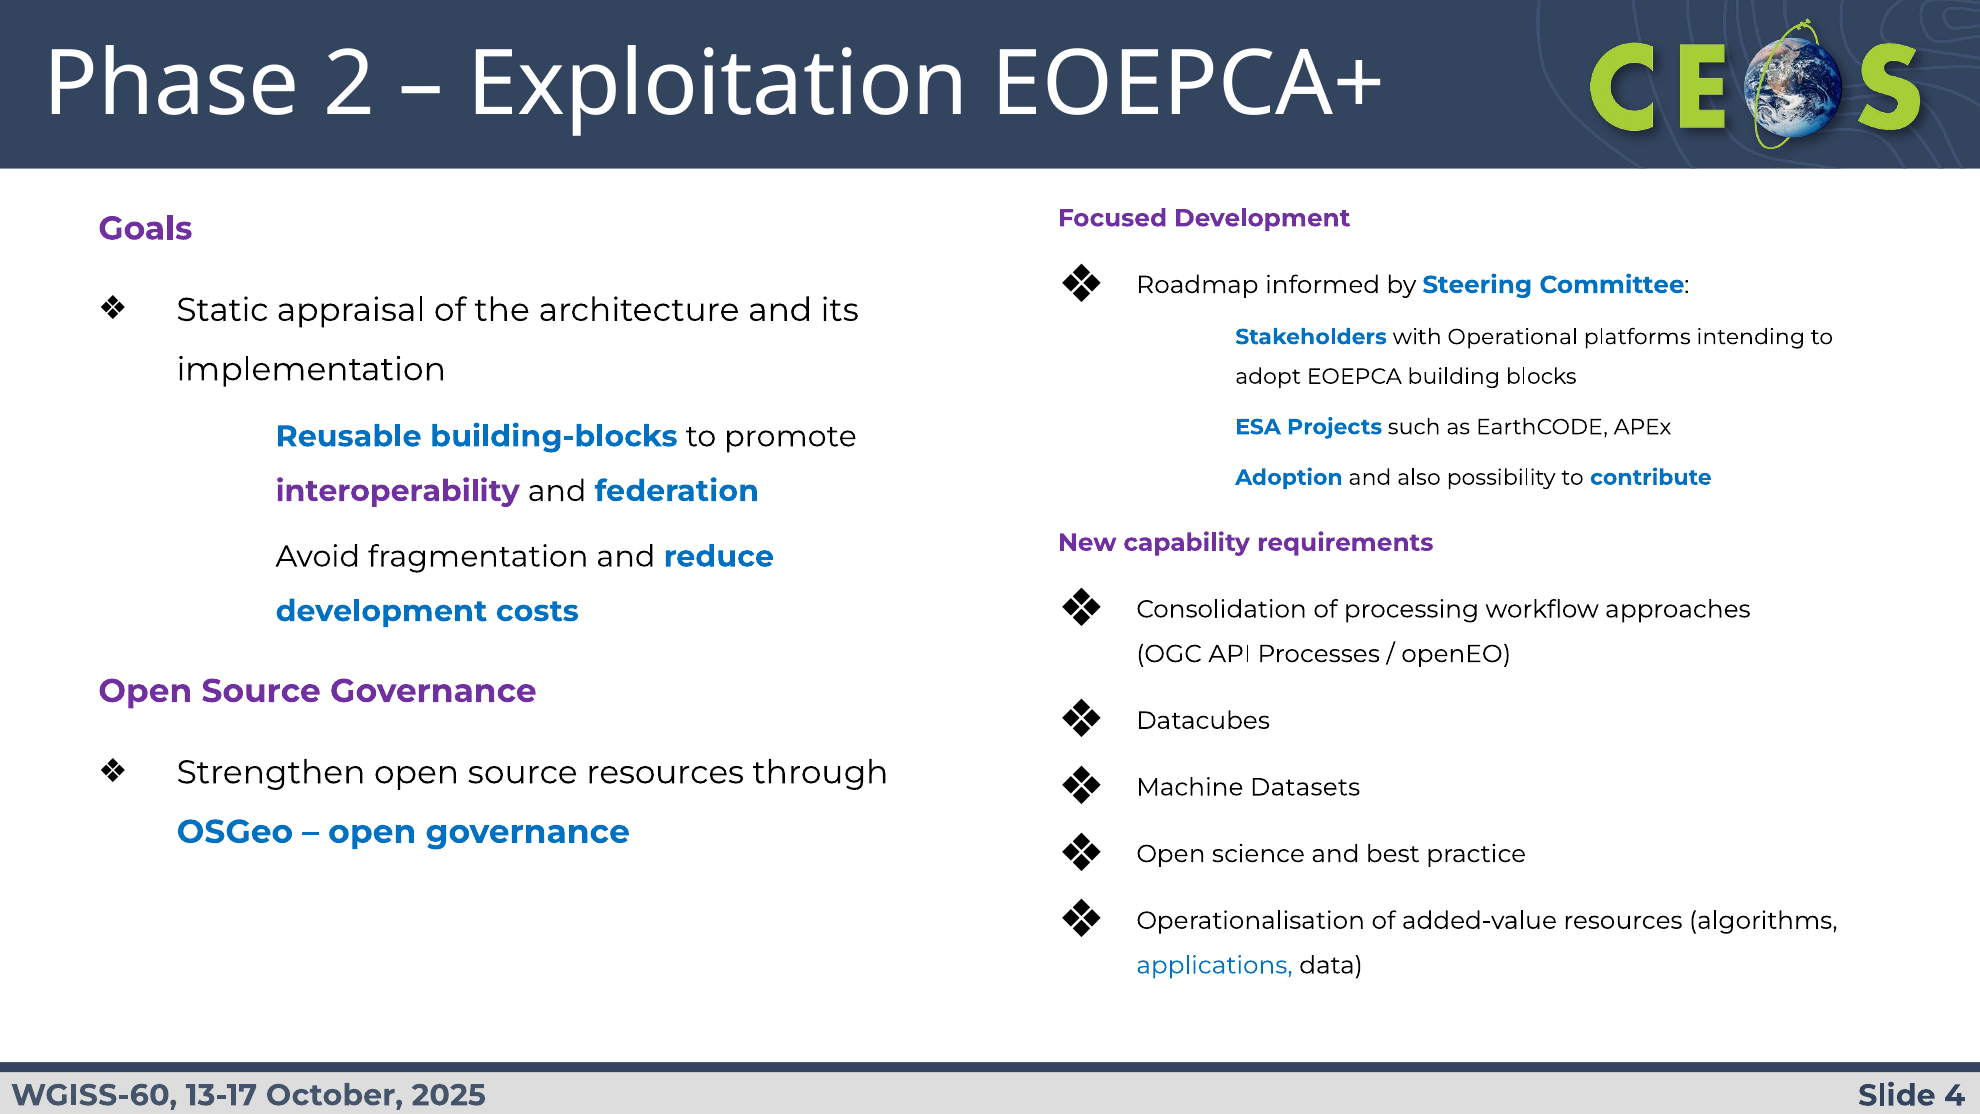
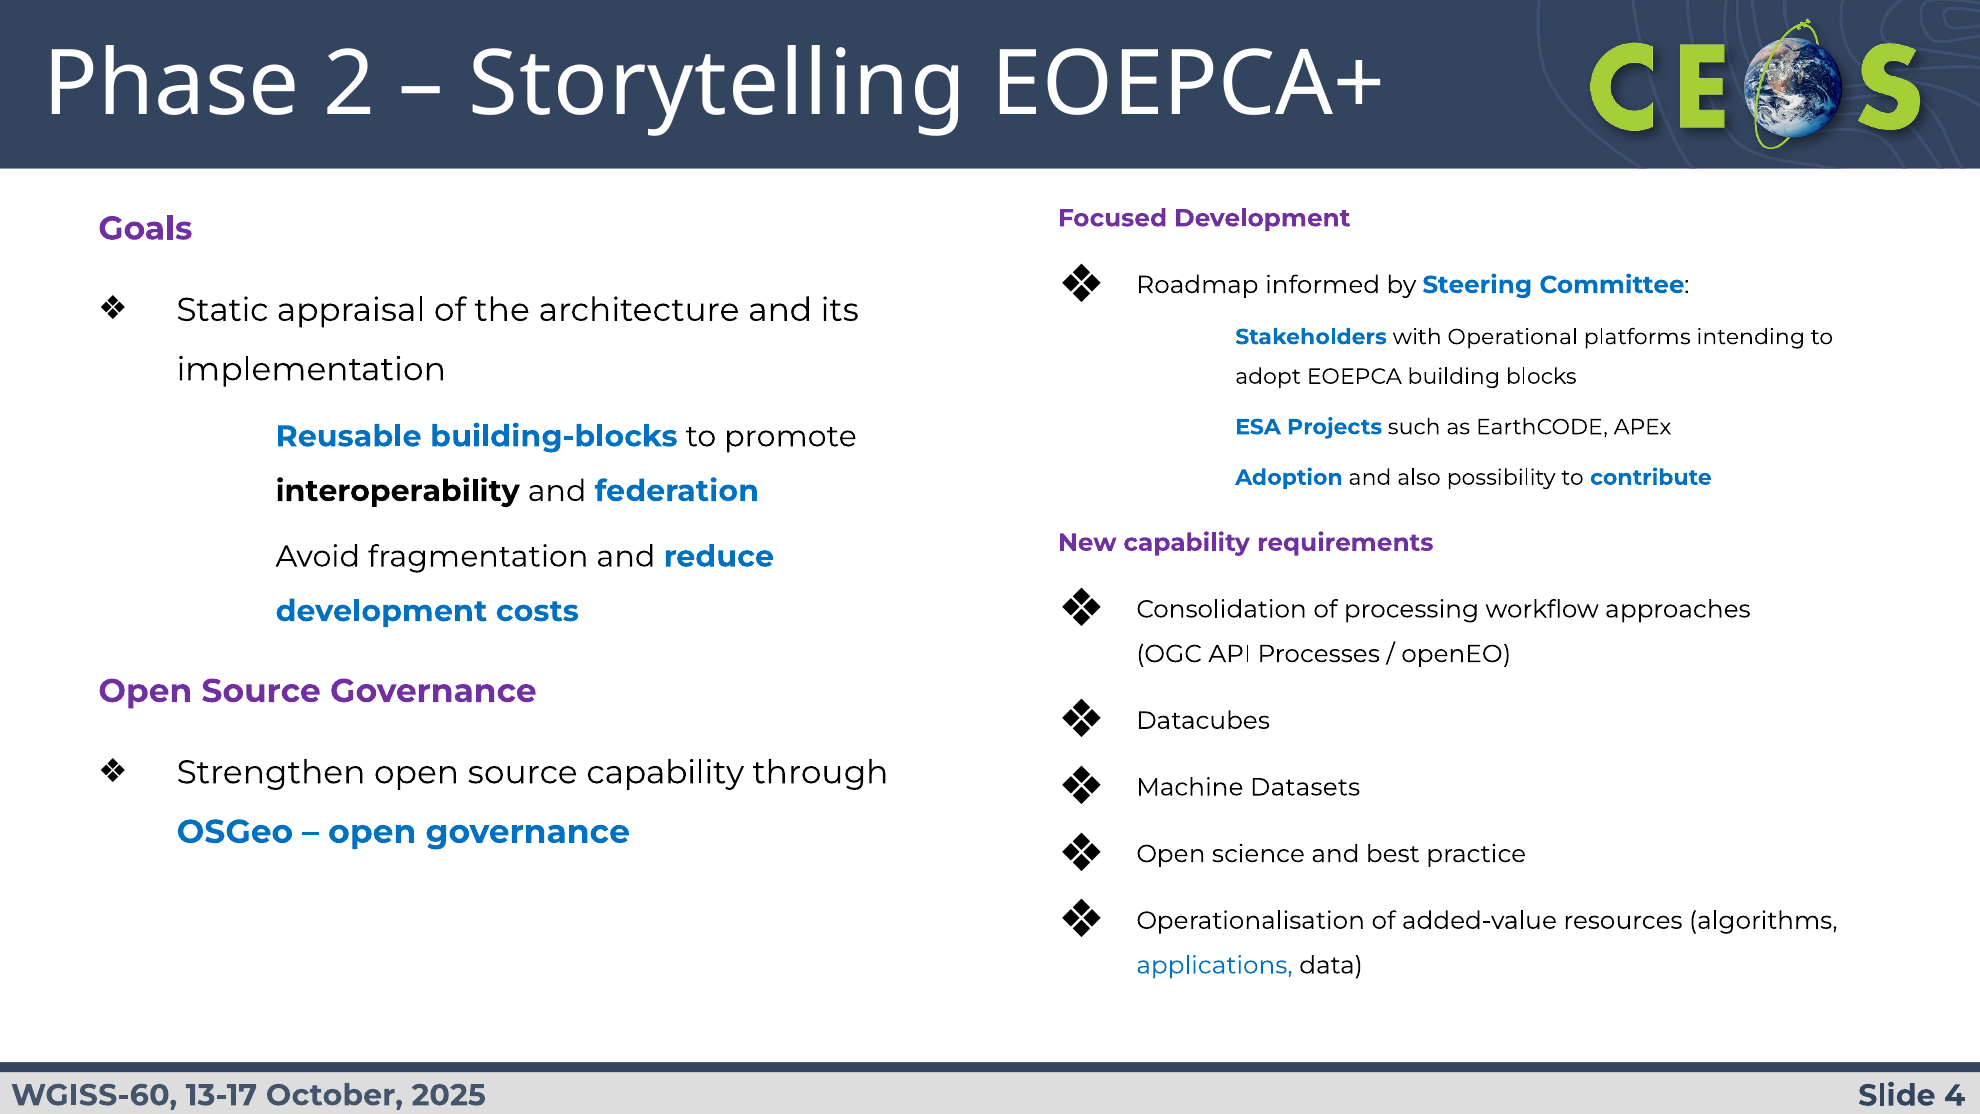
Exploitation: Exploitation -> Storytelling
interoperability colour: purple -> black
source resources: resources -> capability
